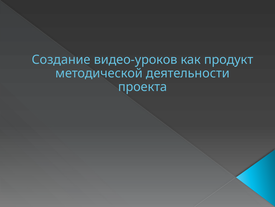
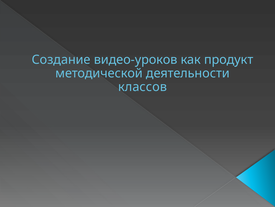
проекта: проекта -> классов
